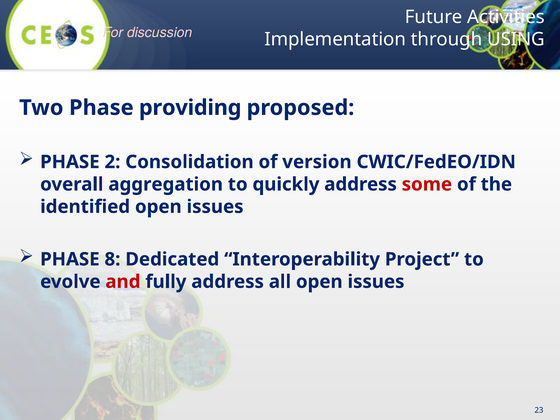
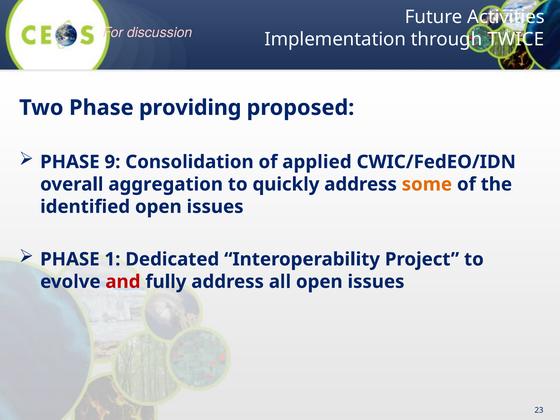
USING: USING -> TWICE
2: 2 -> 9
version: version -> applied
some colour: red -> orange
8: 8 -> 1
